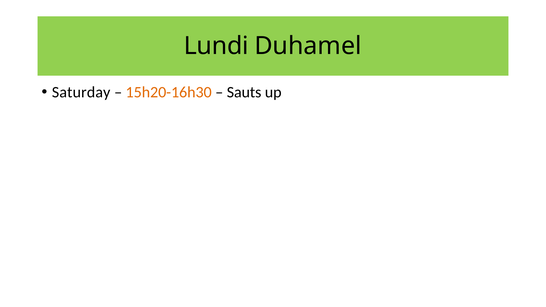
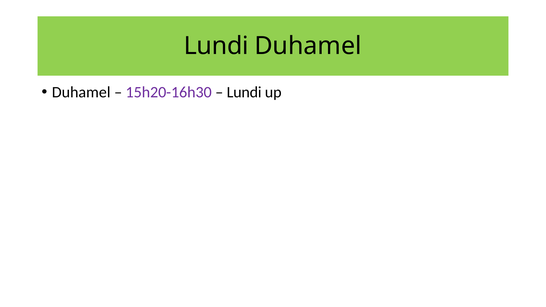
Saturday at (81, 92): Saturday -> Duhamel
15h20-16h30 colour: orange -> purple
Sauts at (244, 92): Sauts -> Lundi
